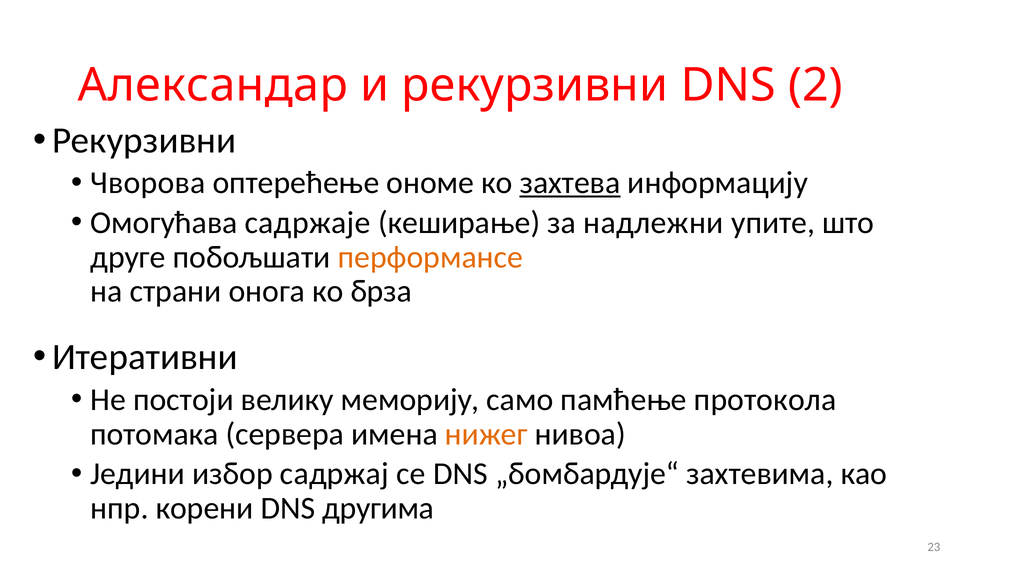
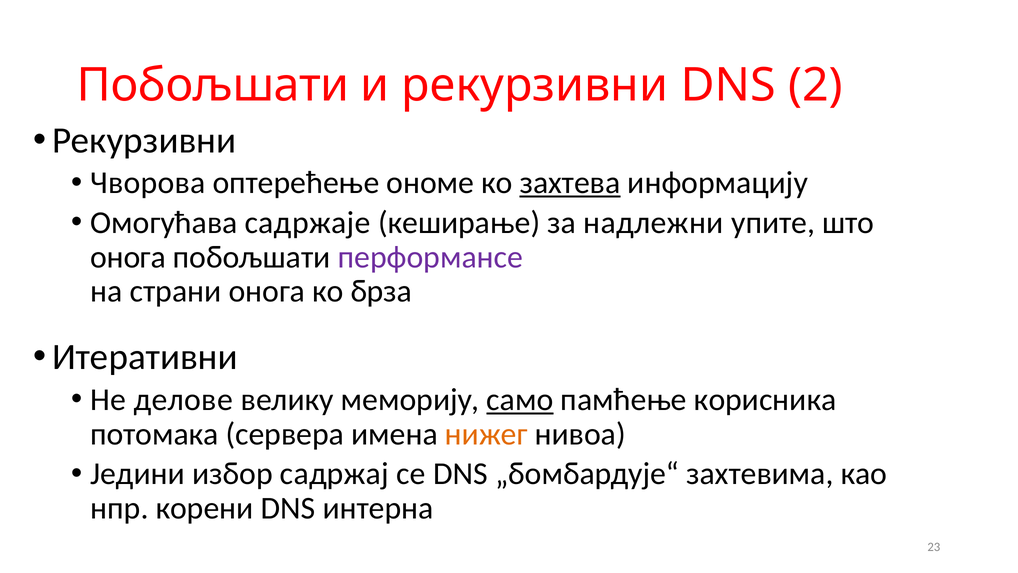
Александар at (213, 86): Александар -> Побољшати
друге at (128, 257): друге -> онога
перформансе colour: orange -> purple
постоји: постоји -> делове
само underline: none -> present
протокола: протокола -> корисника
другима: другима -> интерна
